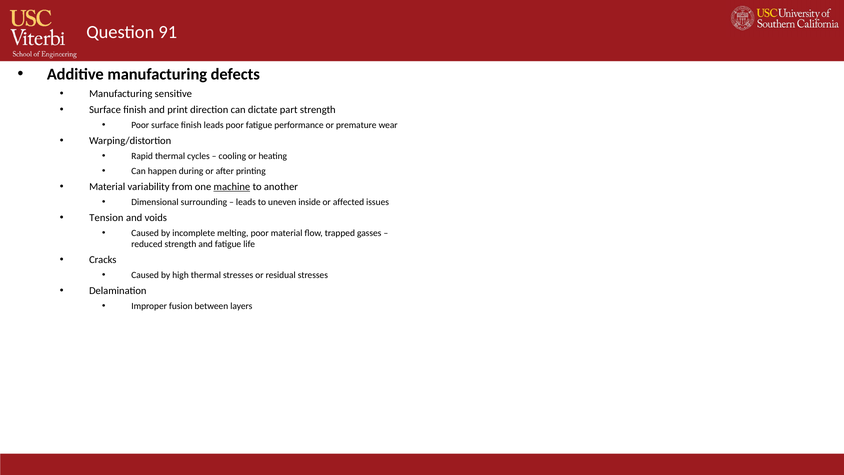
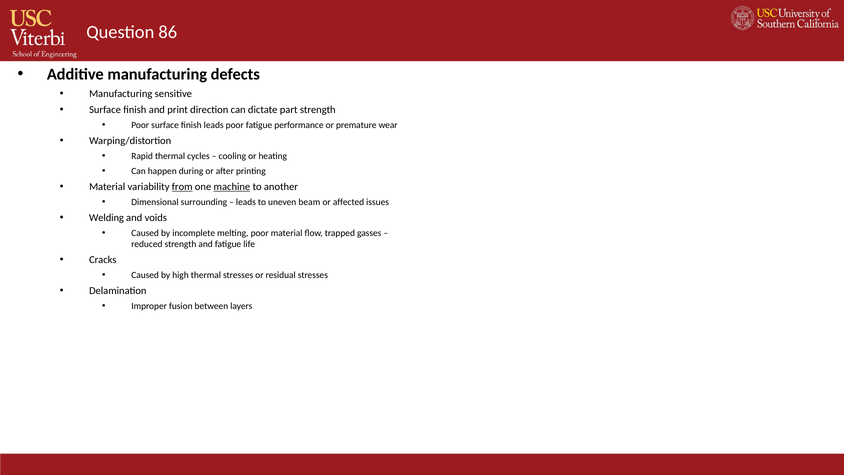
91: 91 -> 86
from underline: none -> present
inside: inside -> beam
Tension: Tension -> Welding
